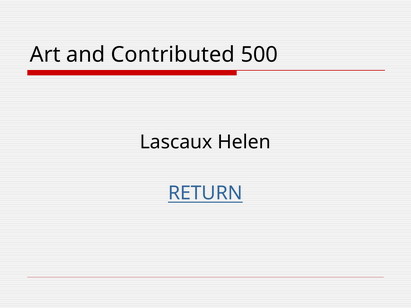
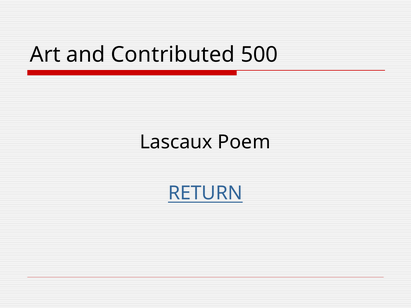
Helen: Helen -> Poem
